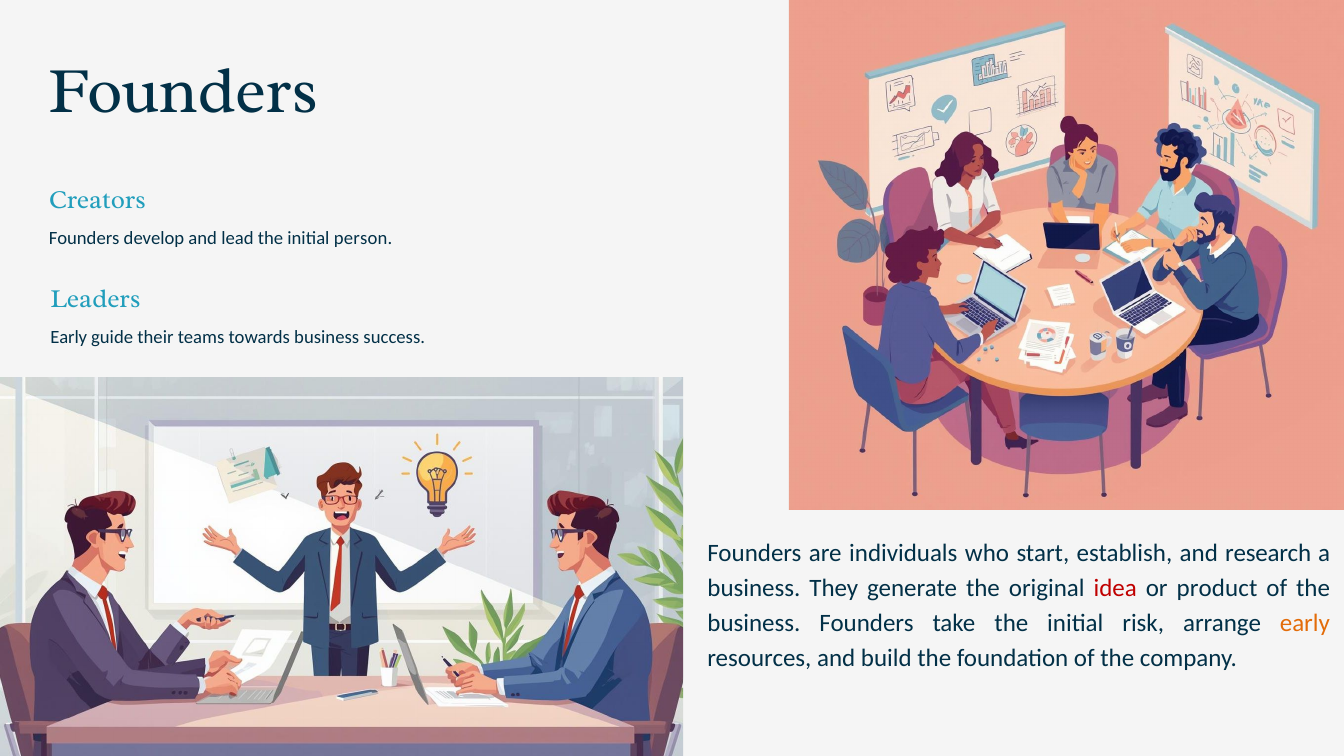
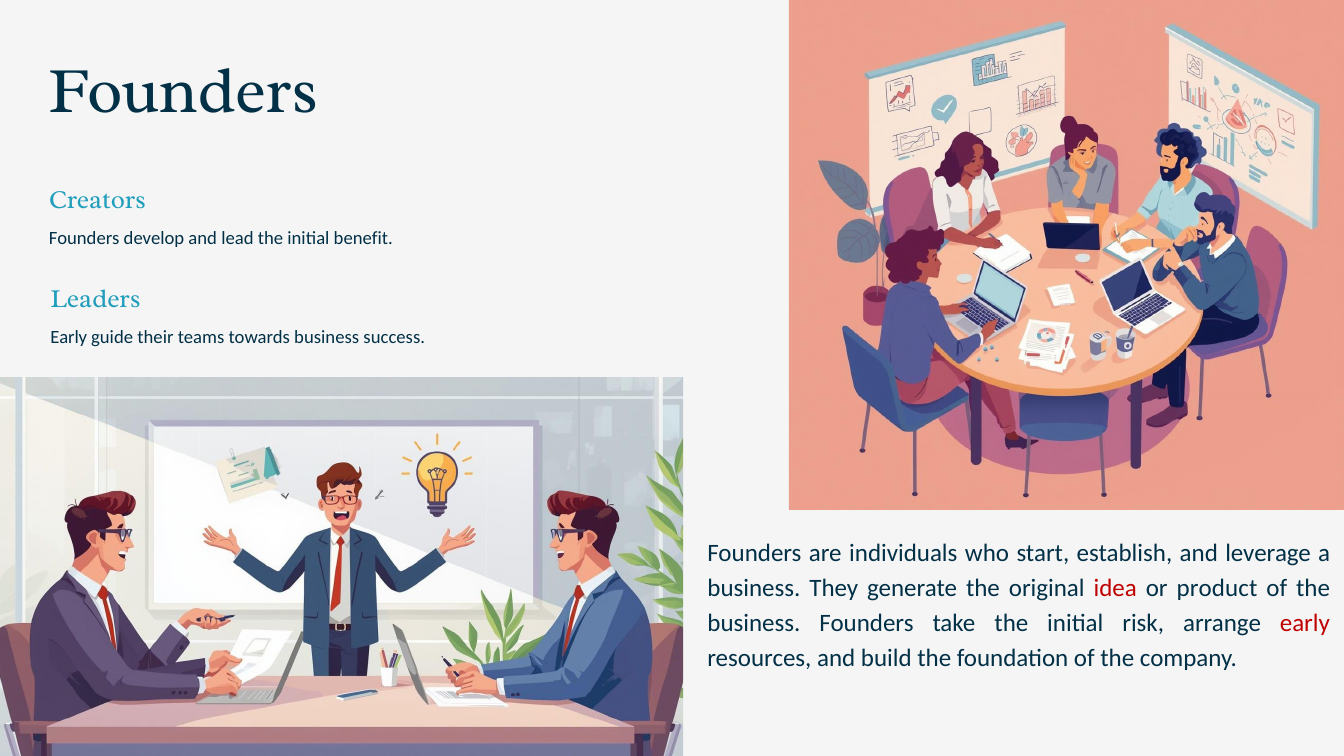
person: person -> benefit
research: research -> leverage
early at (1305, 623) colour: orange -> red
